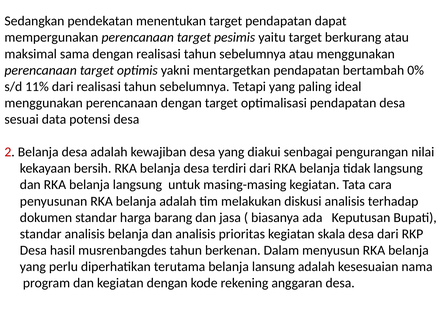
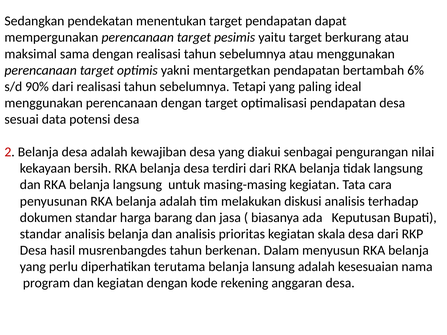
0%: 0% -> 6%
11%: 11% -> 90%
